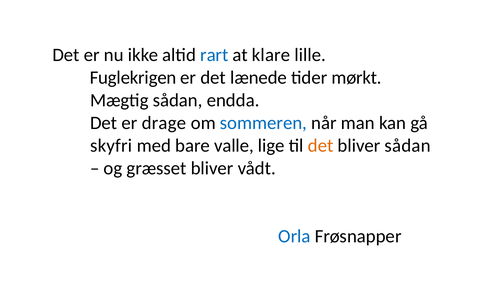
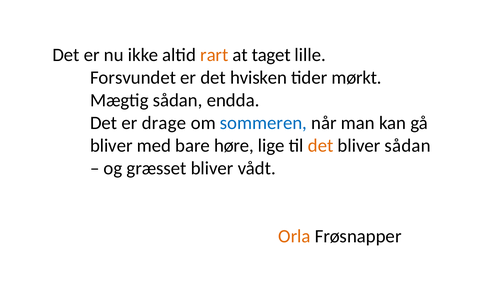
rart colour: blue -> orange
klare: klare -> taget
Fuglekrigen: Fuglekrigen -> Forsvundet
lænede: lænede -> hvisken
skyfri at (111, 145): skyfri -> bliver
valle: valle -> høre
Orla colour: blue -> orange
